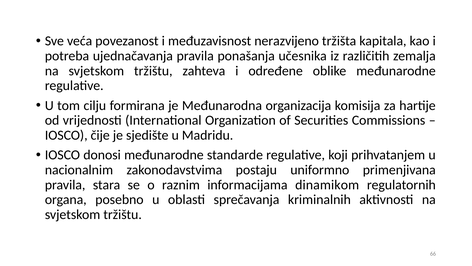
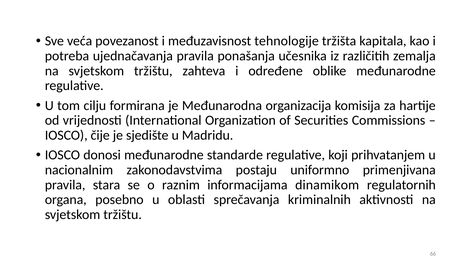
nerazvijeno: nerazvijeno -> tehnologije
